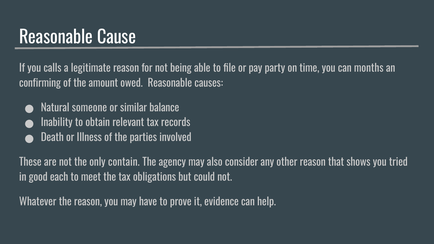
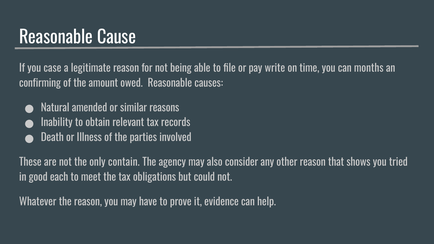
calls: calls -> case
party: party -> write
someone: someone -> amended
balance: balance -> reasons
